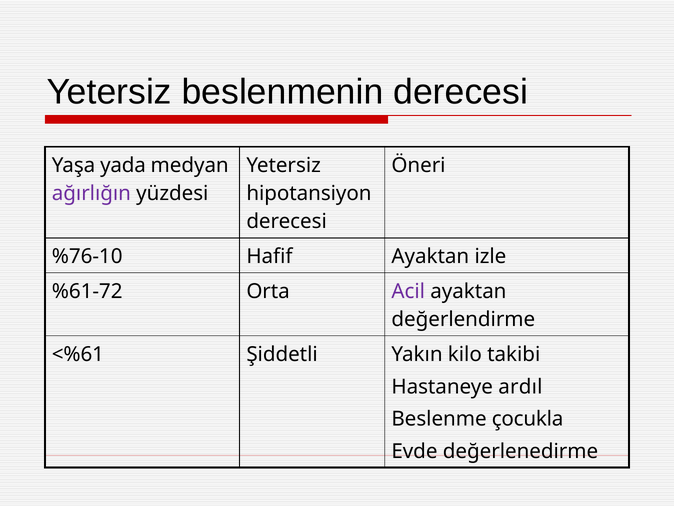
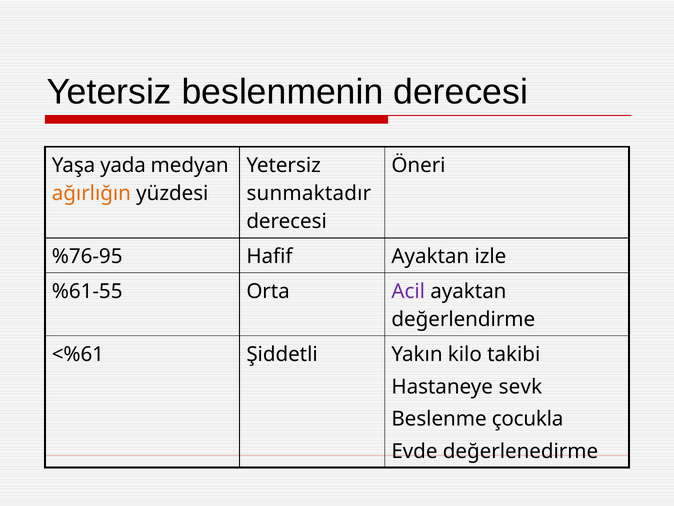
ağırlığın colour: purple -> orange
hipotansiyon: hipotansiyon -> sunmaktadır
%76-10: %76-10 -> %76-95
%61-72: %61-72 -> %61-55
ardıl: ardıl -> sevk
